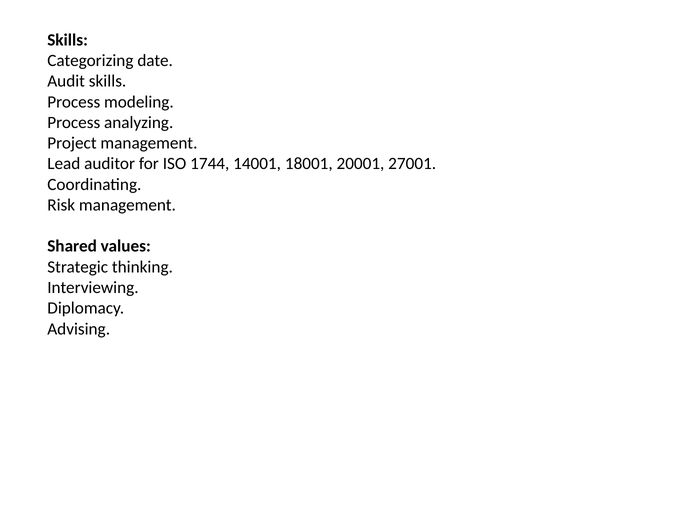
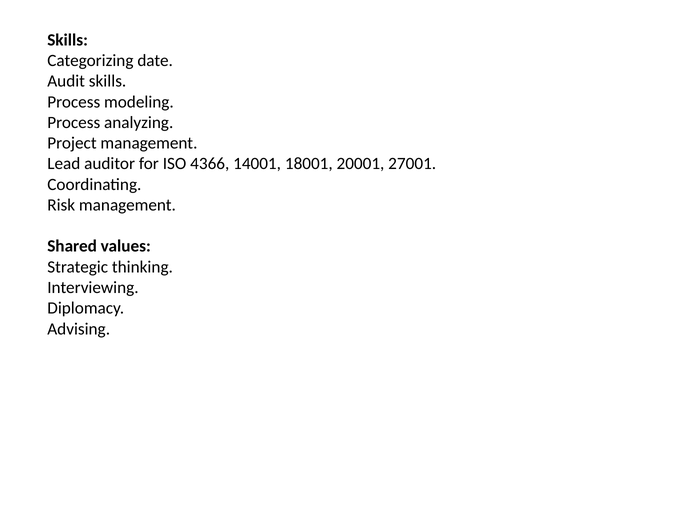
1744: 1744 -> 4366
